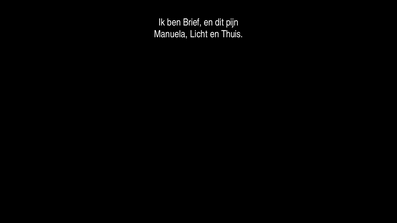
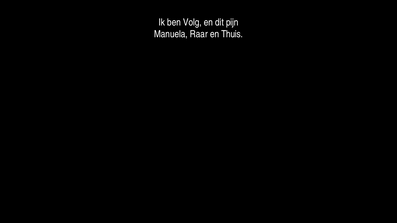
Brief: Brief -> Volg
Licht: Licht -> Raar
